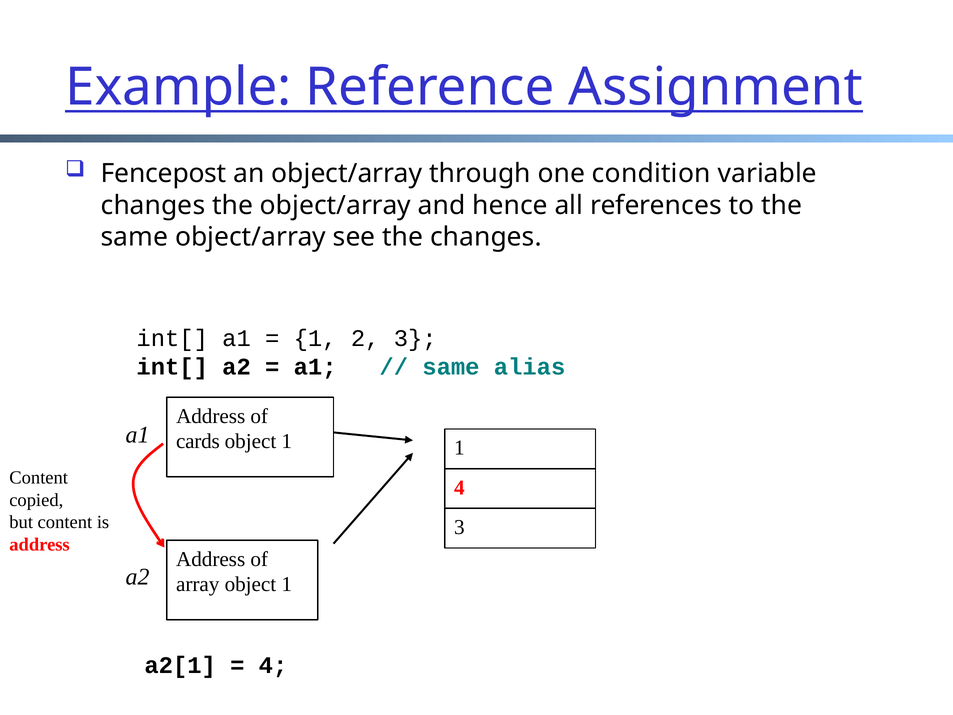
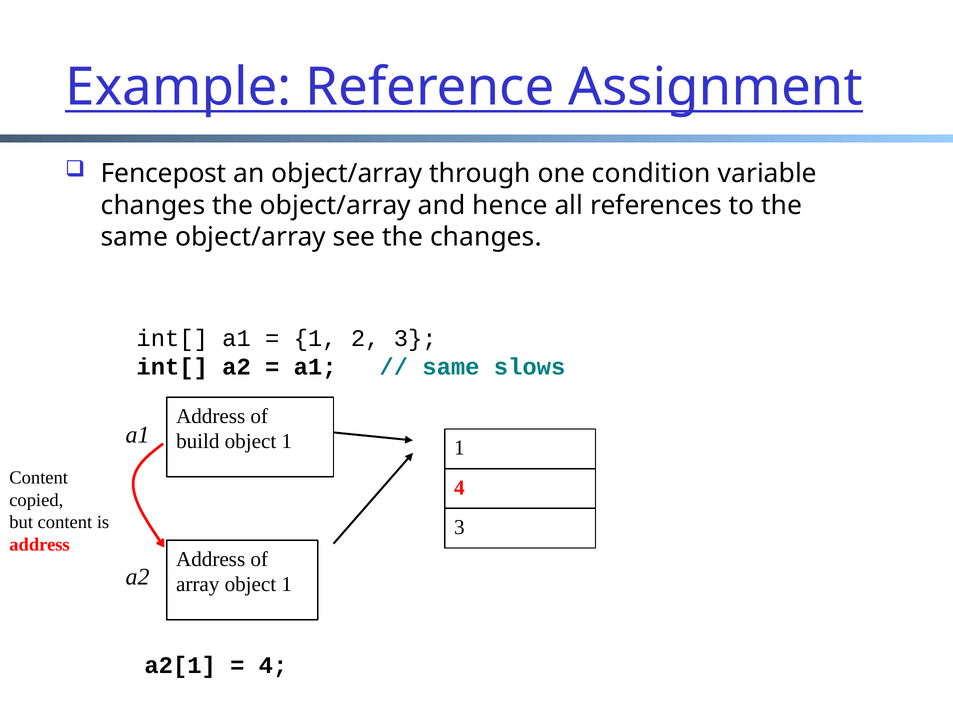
alias: alias -> slows
cards: cards -> build
